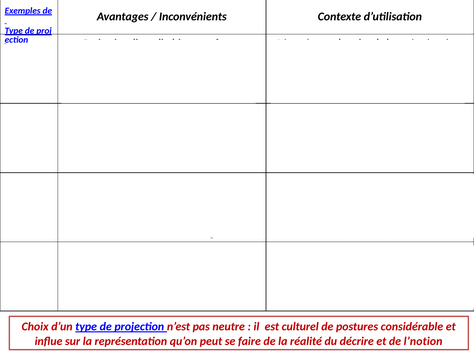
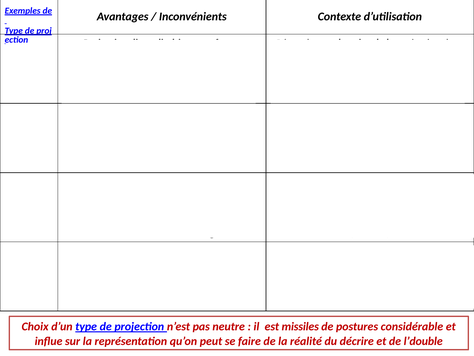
est culturel: culturel -> missiles
l’notion: l’notion -> l’double
